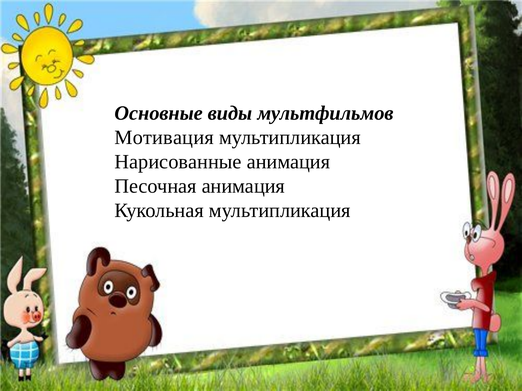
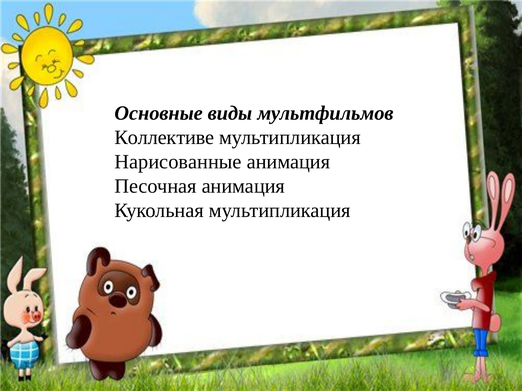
Мотивация: Мотивация -> Коллективе
